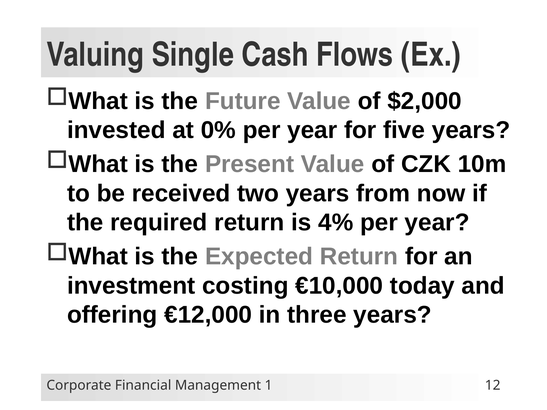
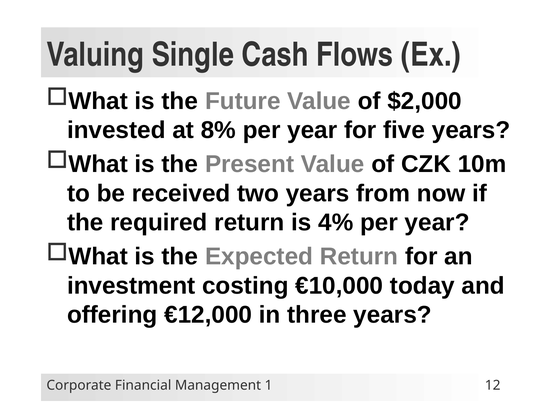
0%: 0% -> 8%
